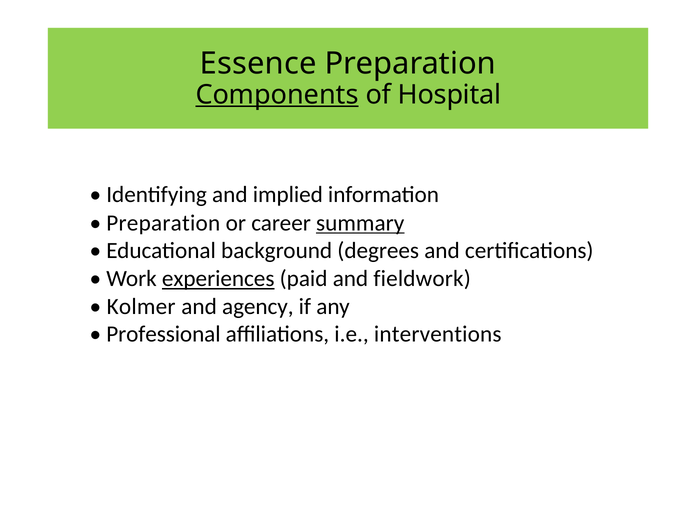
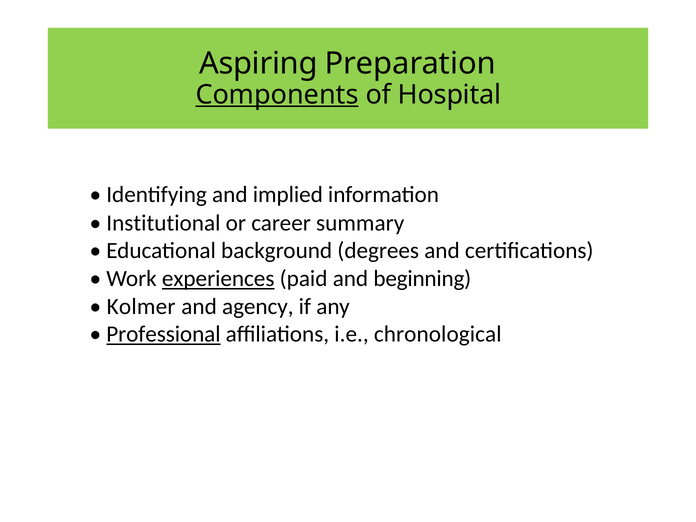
Essence: Essence -> Aspiring
Preparation at (163, 223): Preparation -> Institutional
summary underline: present -> none
fieldwork: fieldwork -> beginning
Professional underline: none -> present
interventions: interventions -> chronological
